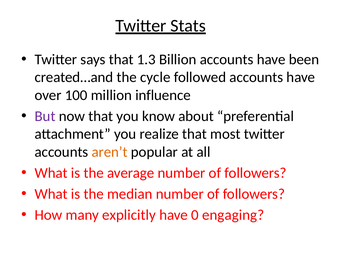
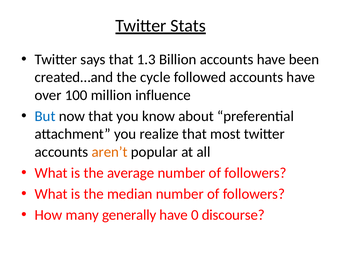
But colour: purple -> blue
explicitly: explicitly -> generally
engaging: engaging -> discourse
